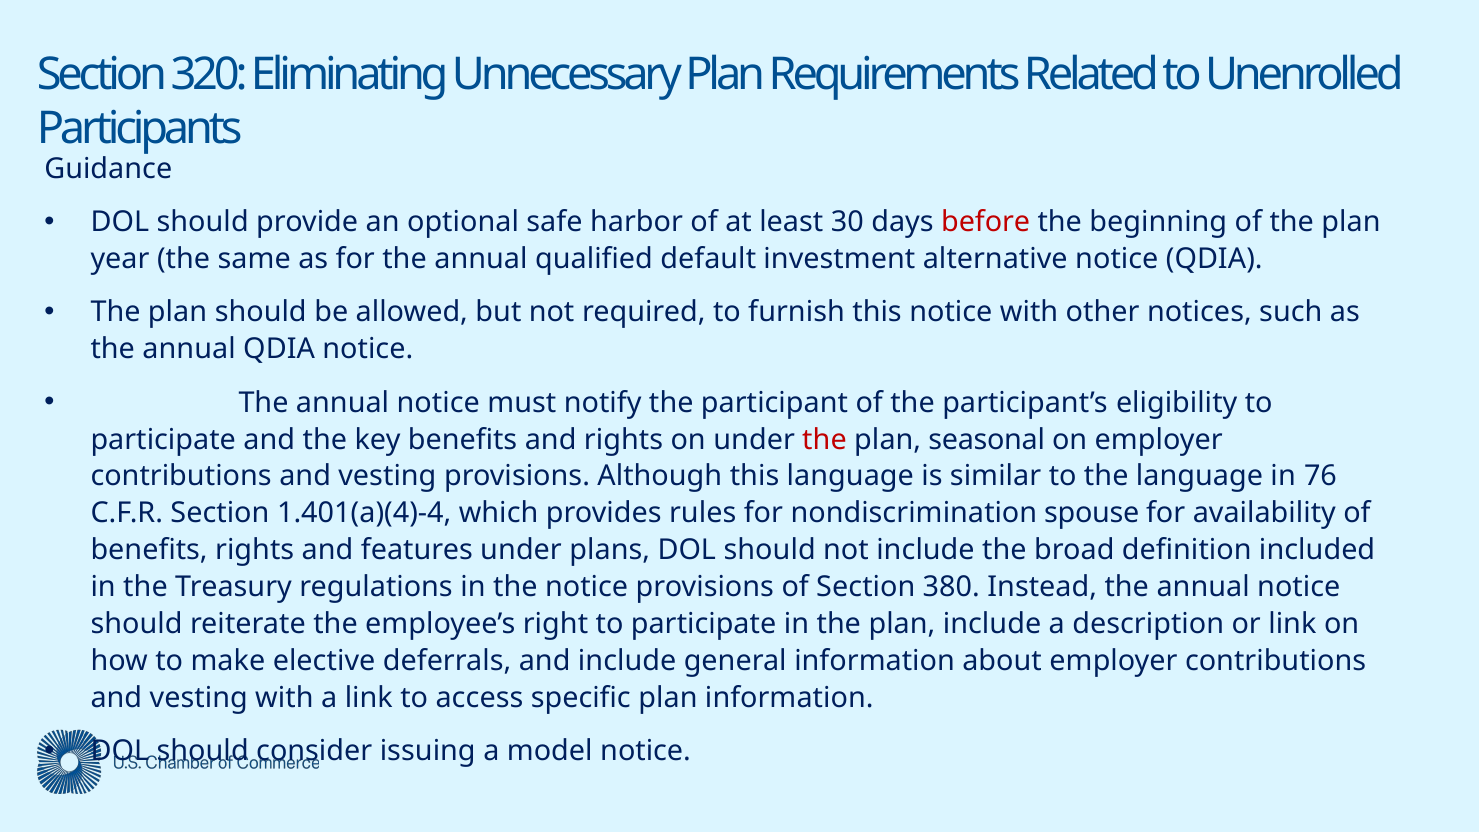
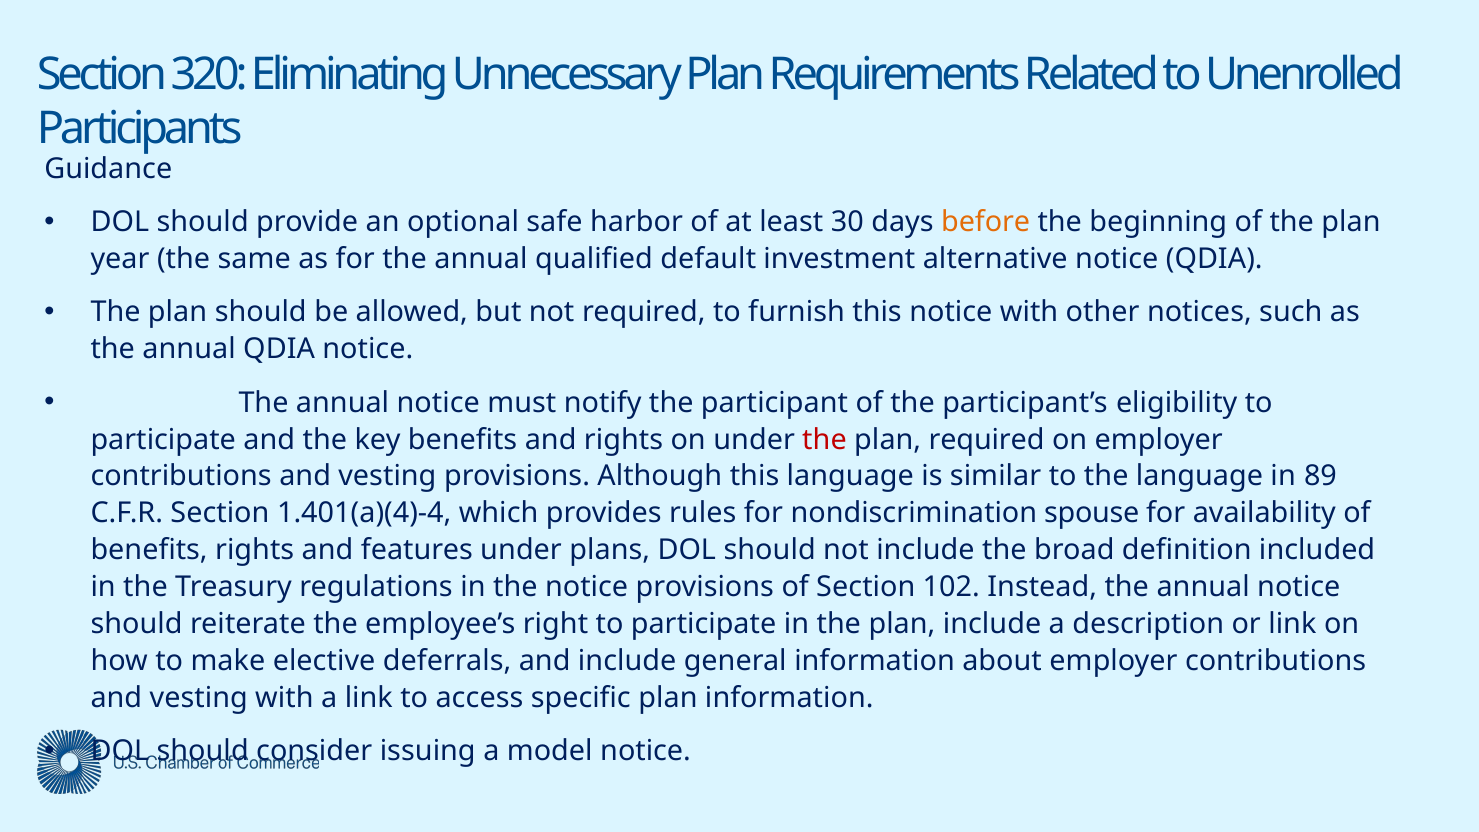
before colour: red -> orange
plan seasonal: seasonal -> required
76: 76 -> 89
380: 380 -> 102
